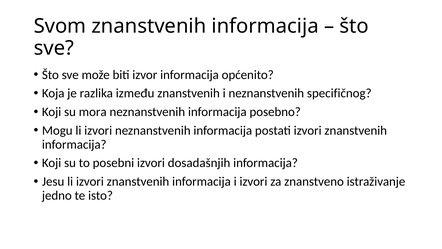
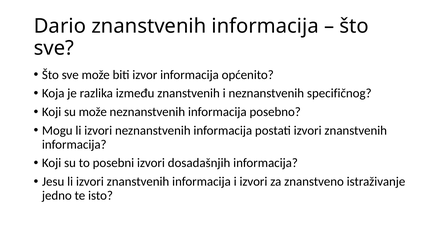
Svom: Svom -> Dario
su mora: mora -> može
